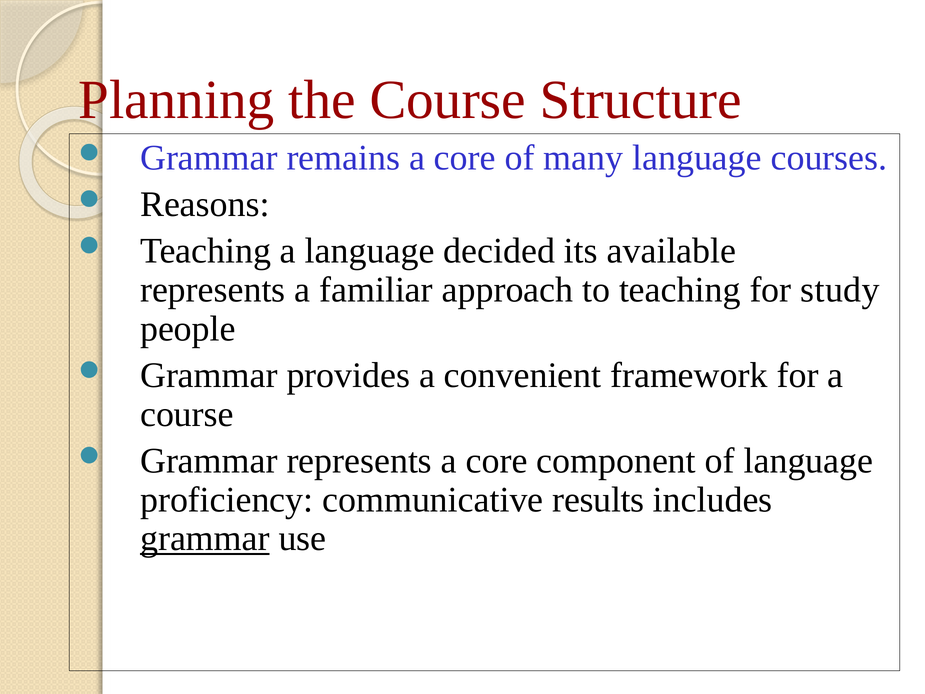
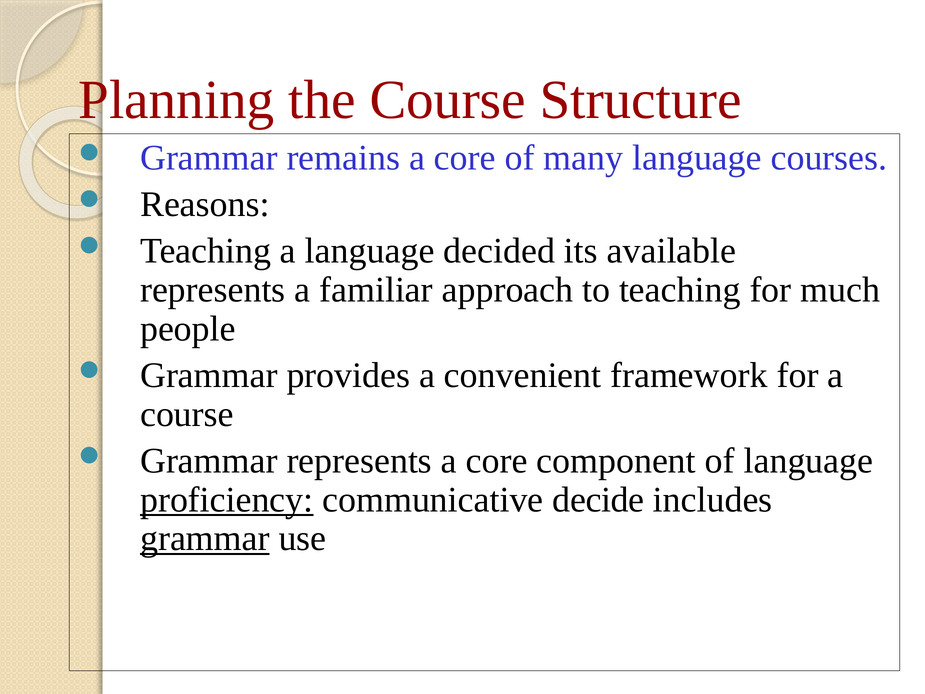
study: study -> much
proficiency underline: none -> present
results: results -> decide
